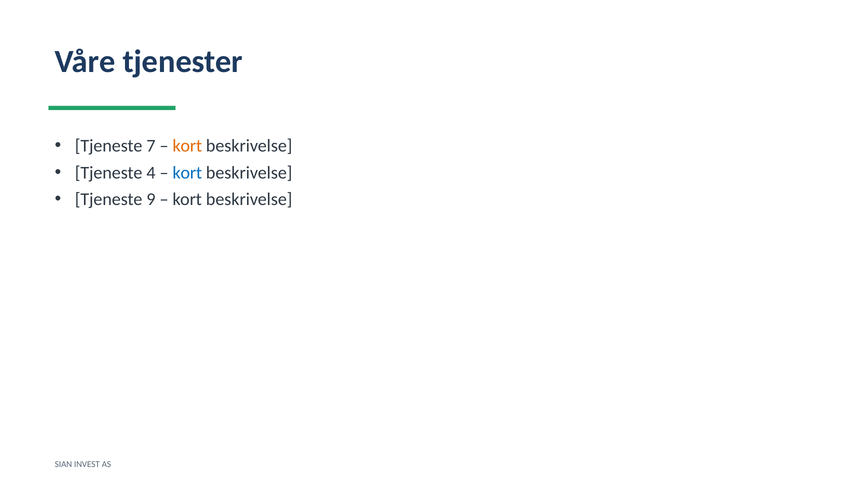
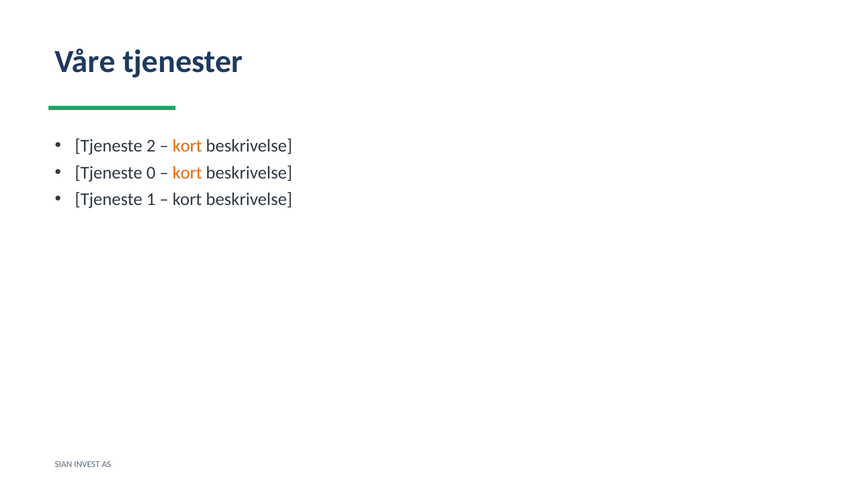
7: 7 -> 2
4: 4 -> 0
kort at (187, 173) colour: blue -> orange
9: 9 -> 1
